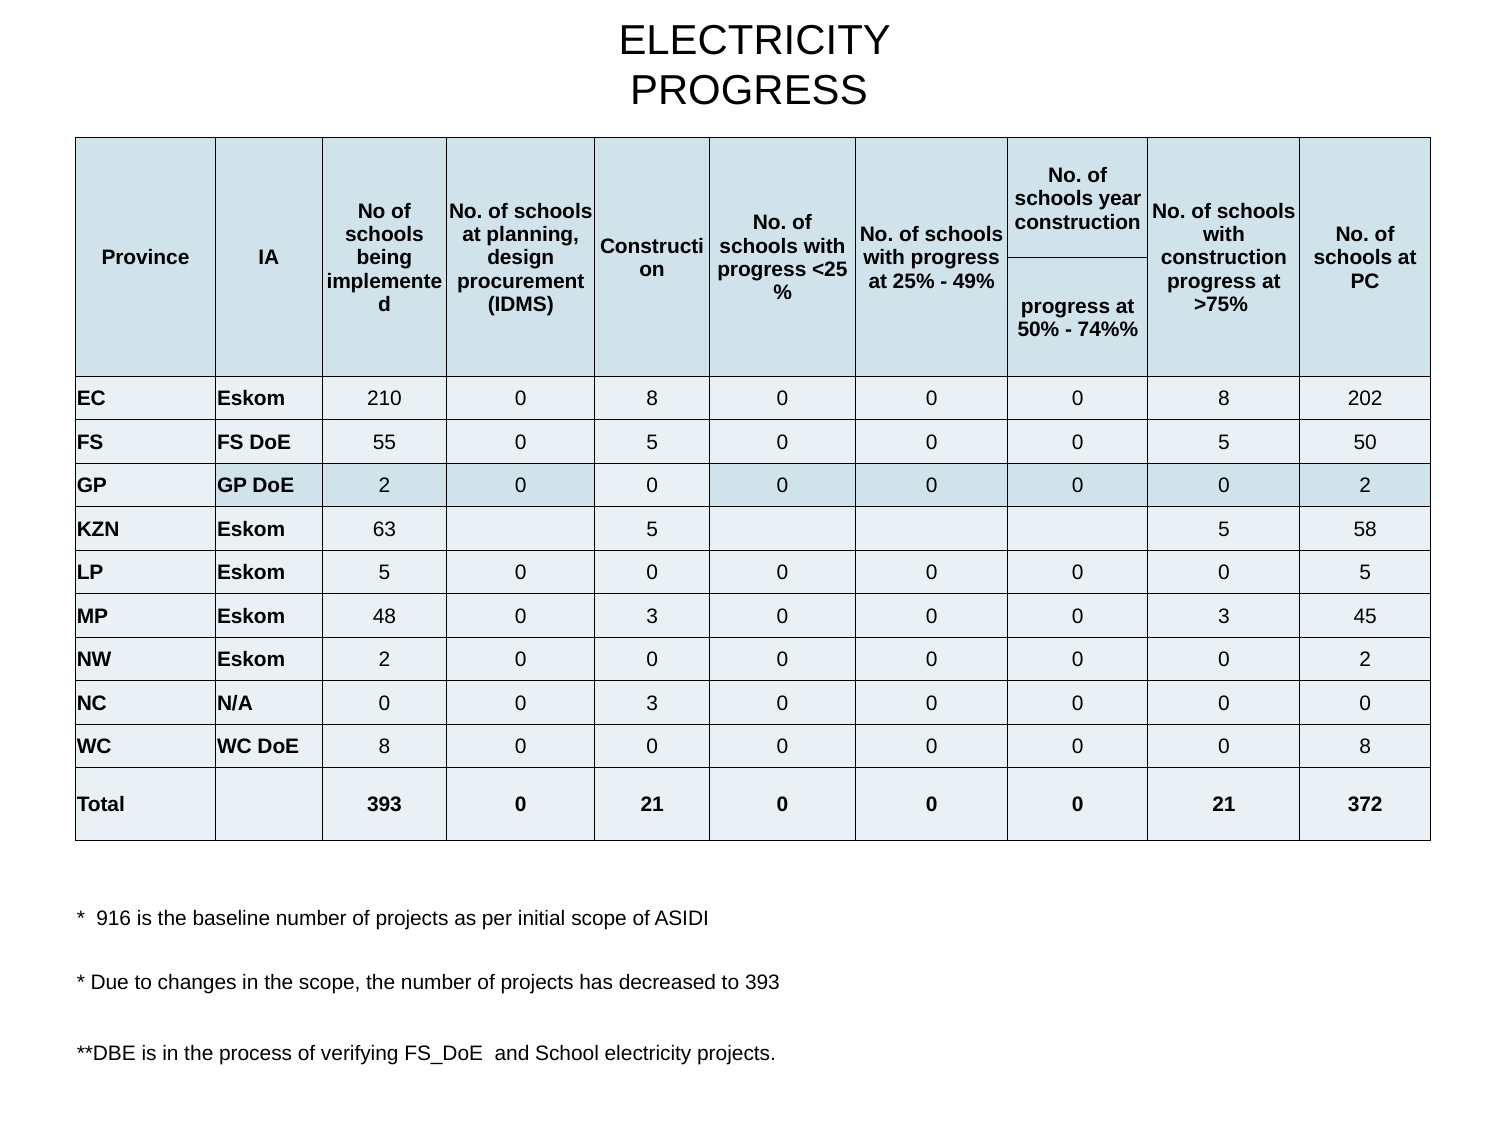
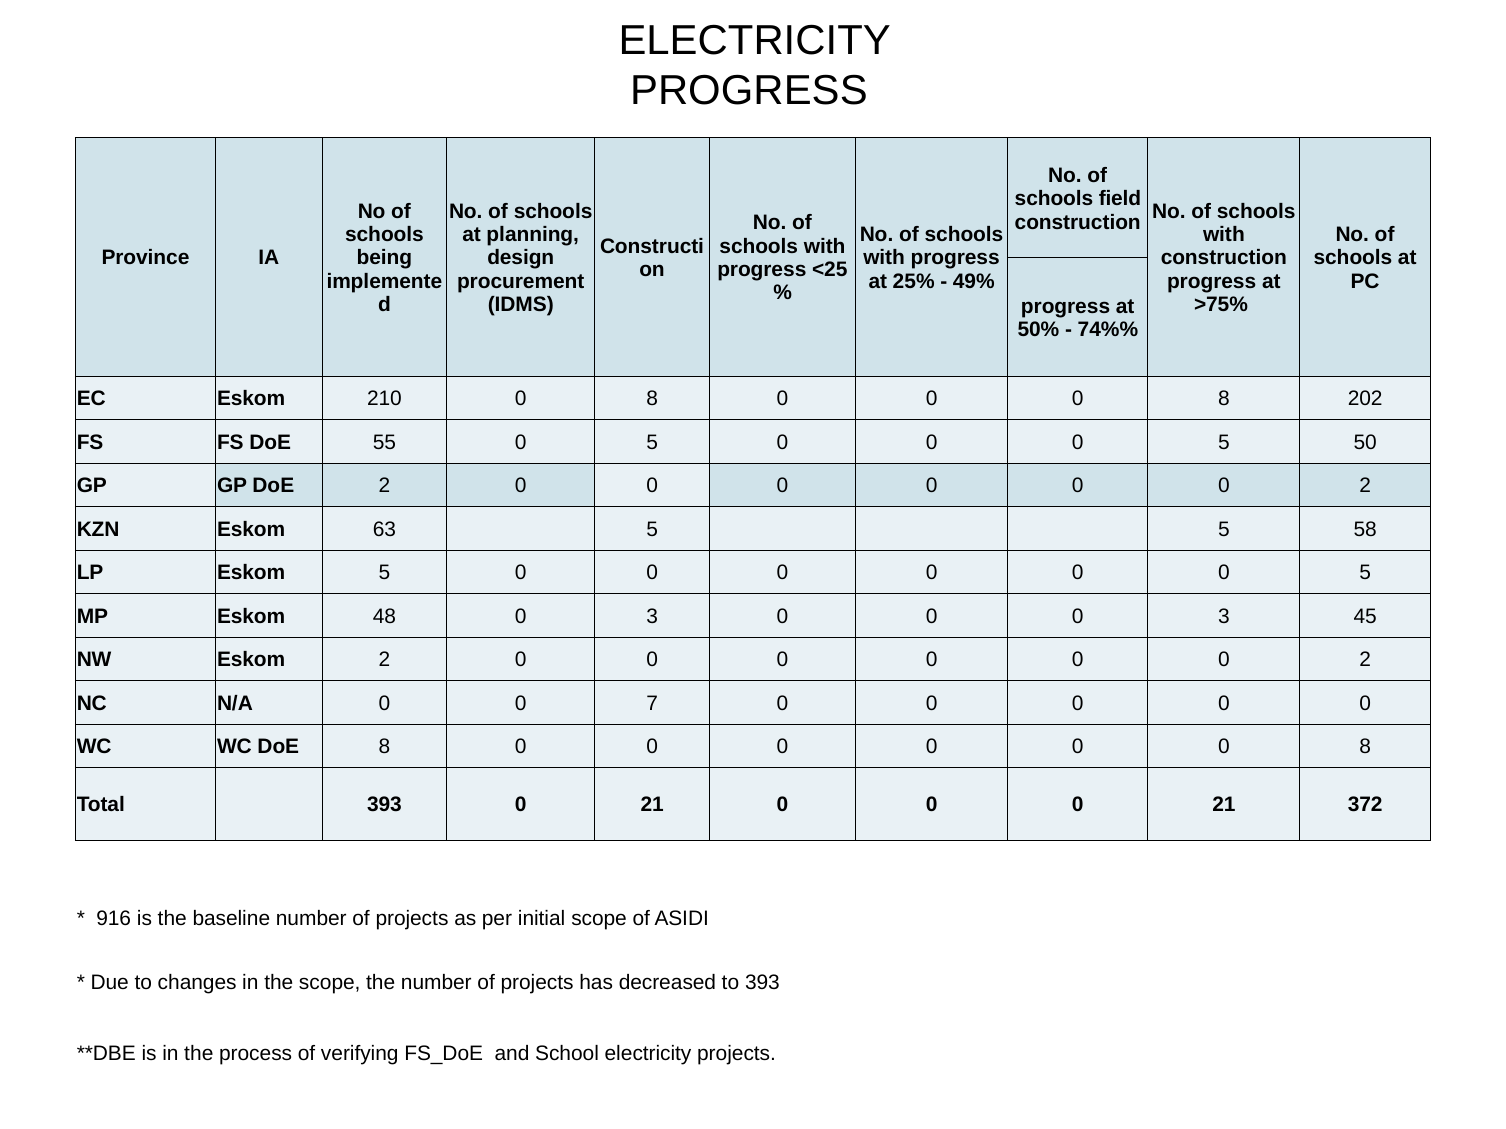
year: year -> field
N/A 0 0 3: 3 -> 7
